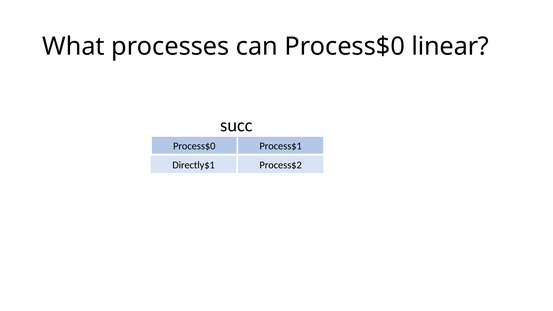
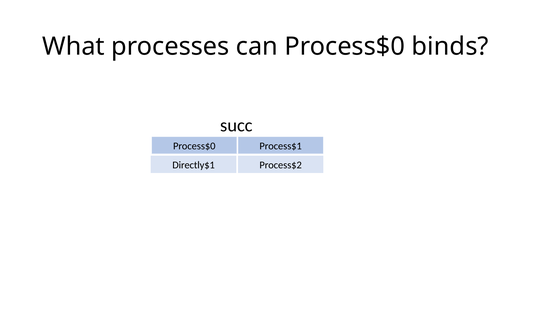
linear: linear -> binds
